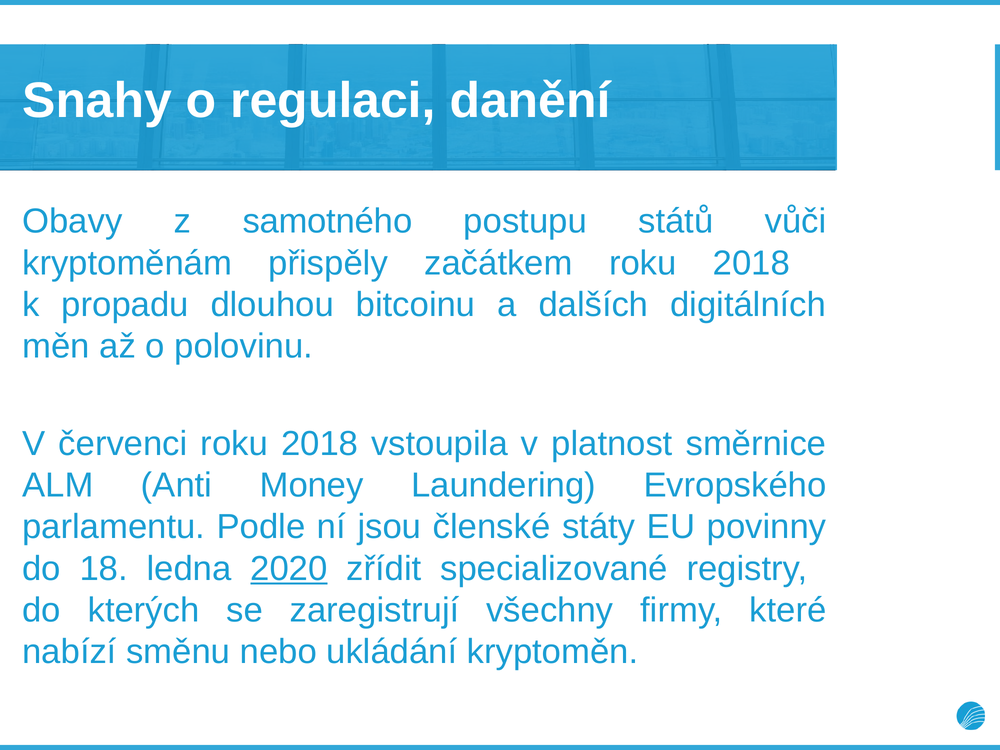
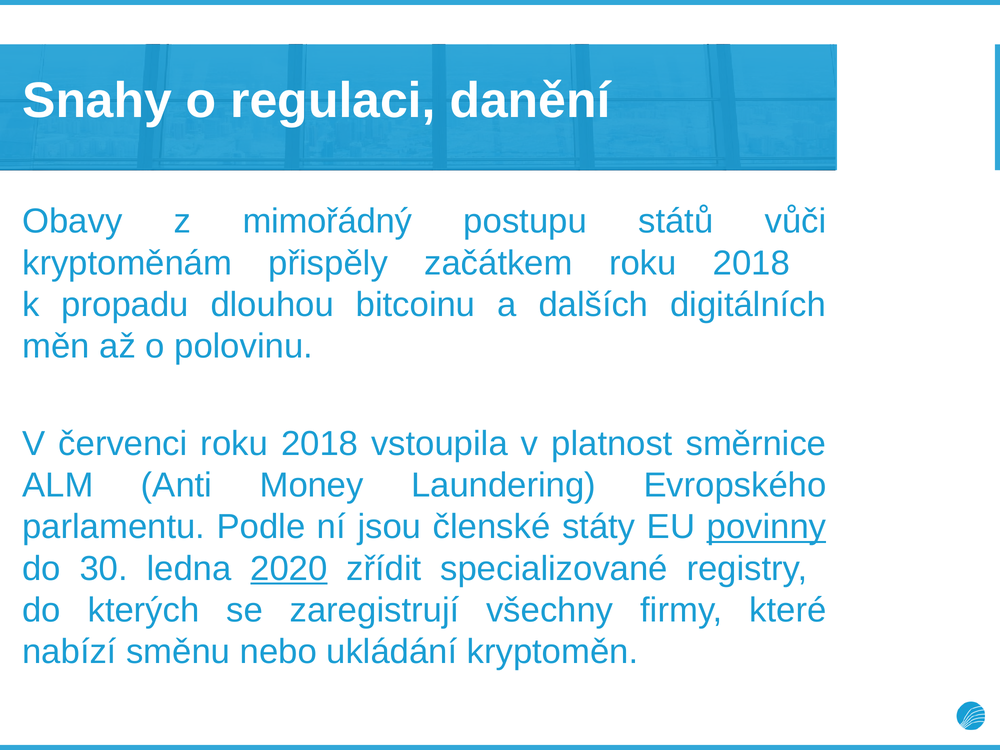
samotného: samotného -> mimořádný
povinny underline: none -> present
18: 18 -> 30
